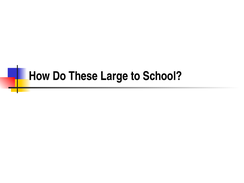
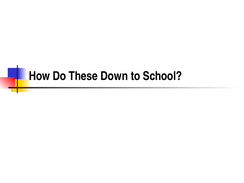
Large: Large -> Down
